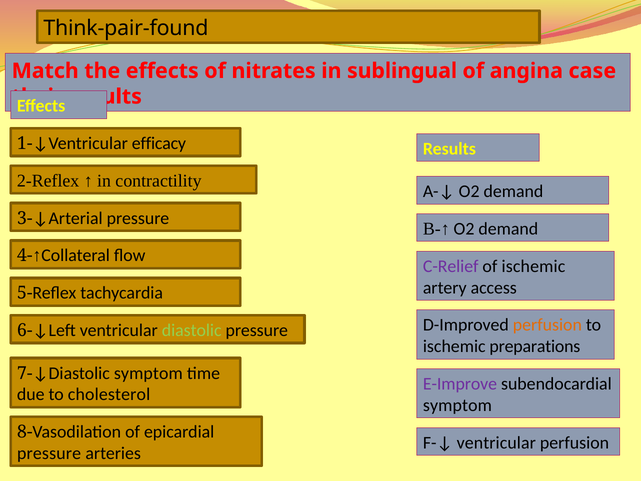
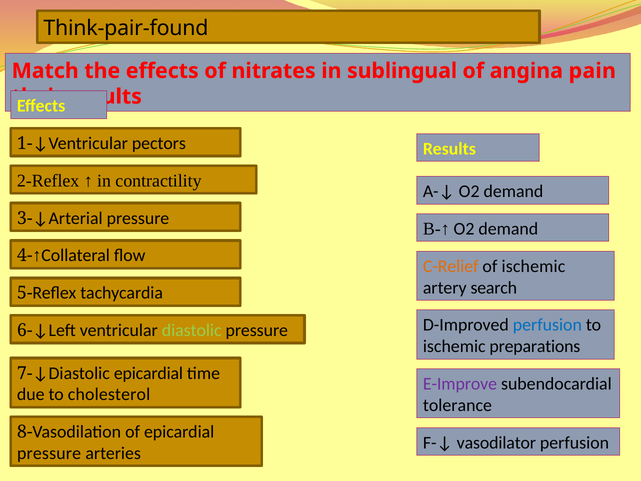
case: case -> pain
efficacy: efficacy -> pectors
C-Relief colour: purple -> orange
access: access -> search
perfusion at (547, 325) colour: orange -> blue
symptom at (148, 373): symptom -> epicardial
symptom at (457, 405): symptom -> tolerance
F-↓ ventricular: ventricular -> vasodilator
